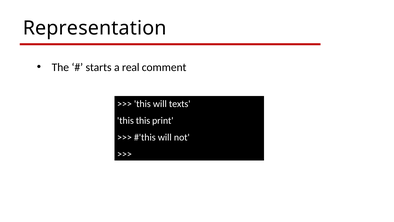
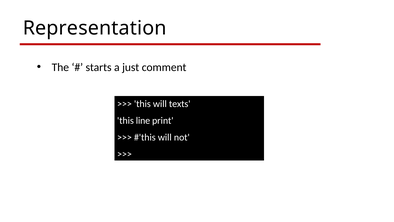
real: real -> just
this this: this -> line
